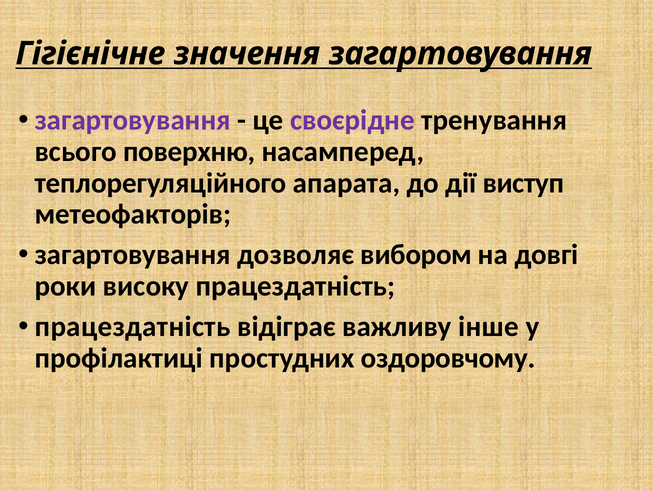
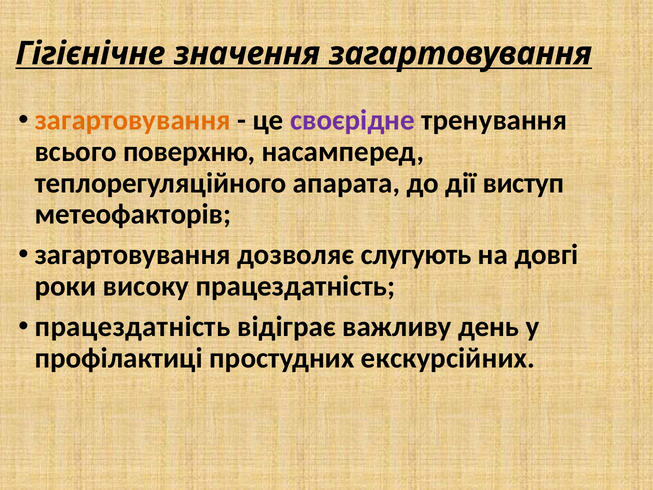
загартовування at (133, 120) colour: purple -> orange
вибором: вибором -> слугують
інше: інше -> день
оздоровчому: оздоровчому -> екскурсійних
